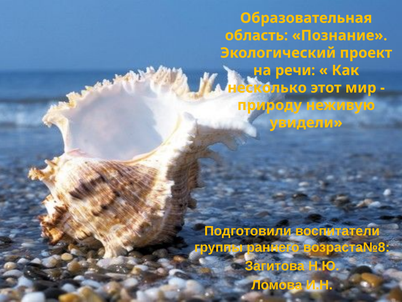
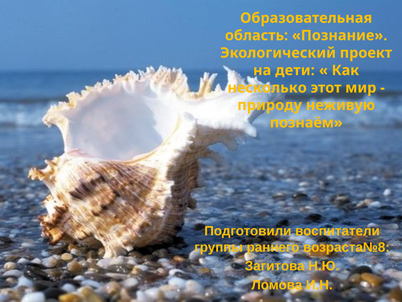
речи: речи -> дети
увидели: увидели -> познаём
